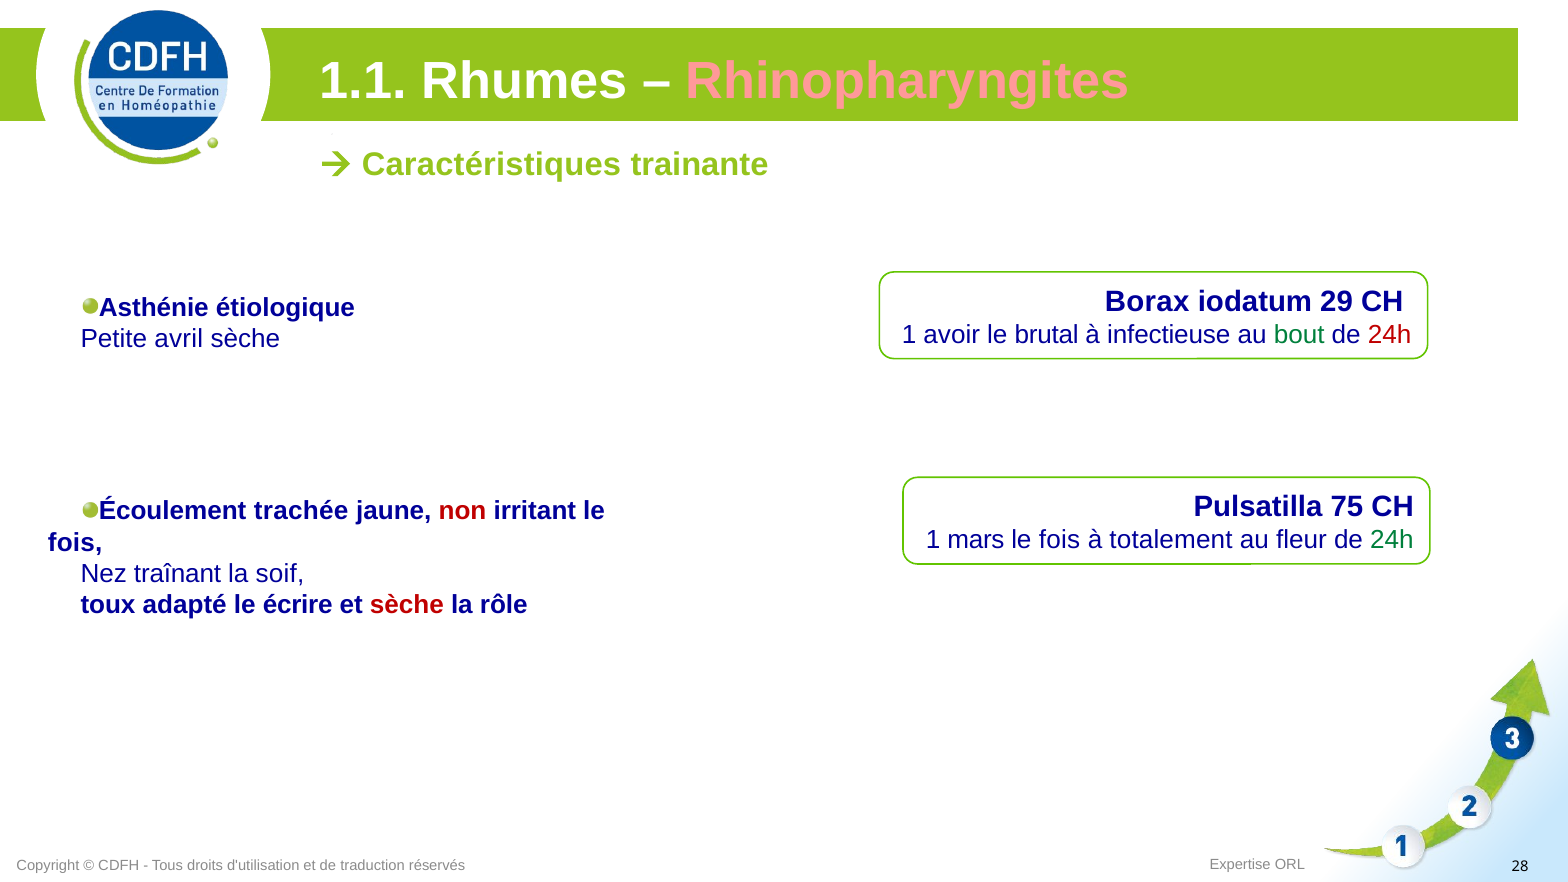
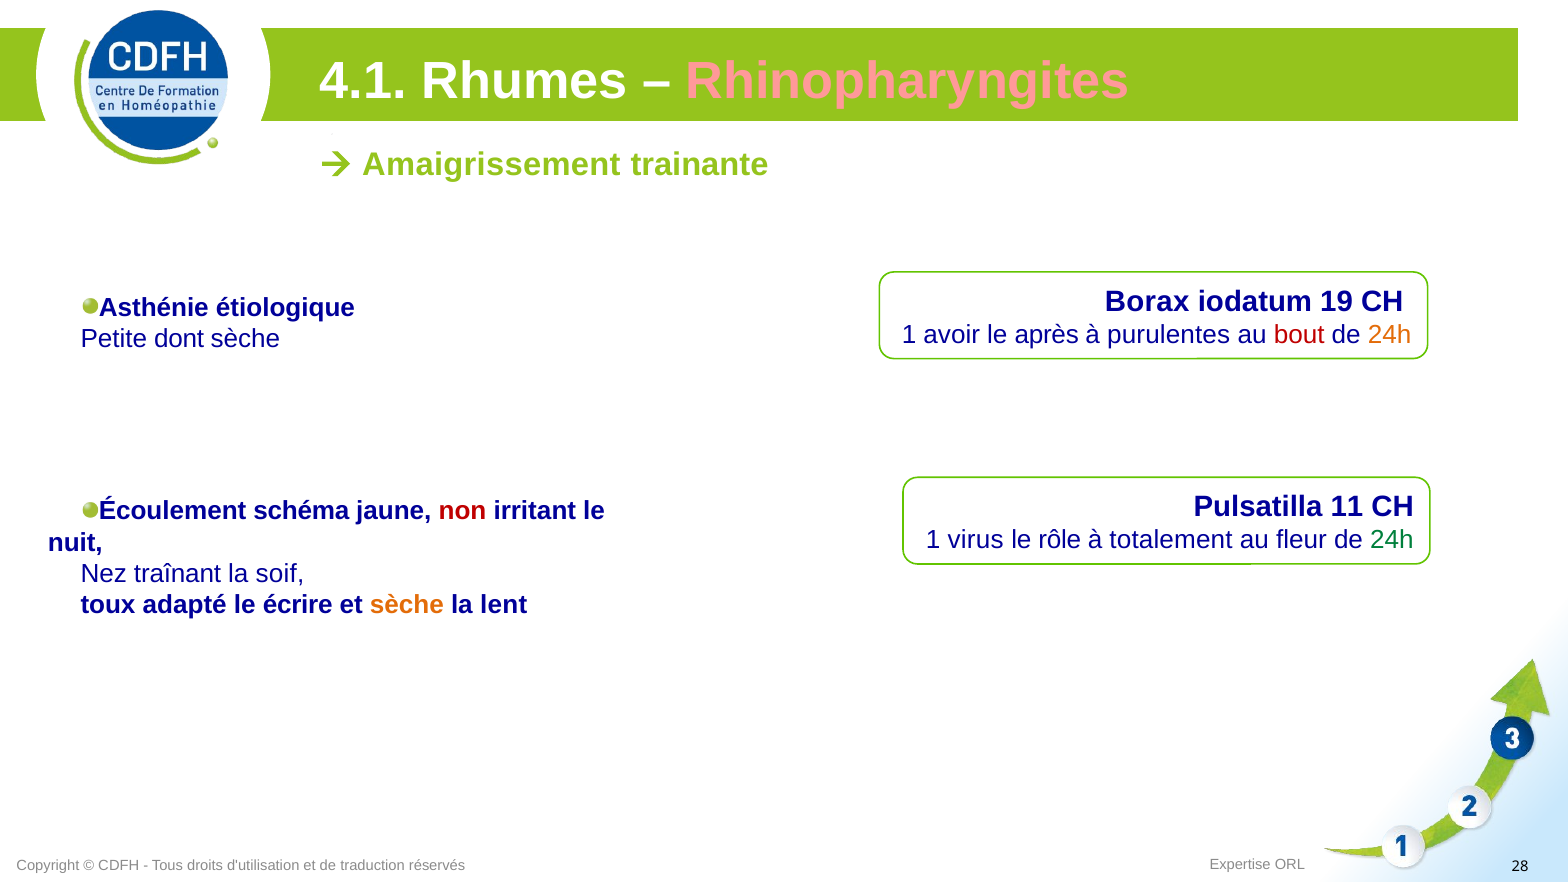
1.1: 1.1 -> 4.1
Caractéristiques: Caractéristiques -> Amaigrissement
29: 29 -> 19
brutal: brutal -> après
infectieuse: infectieuse -> purulentes
bout colour: green -> red
24h at (1390, 335) colour: red -> orange
avril: avril -> dont
75: 75 -> 11
trachée: trachée -> schéma
mars: mars -> virus
fois at (1060, 540): fois -> rôle
fois at (75, 543): fois -> nuit
sèche at (407, 605) colour: red -> orange
rôle: rôle -> lent
